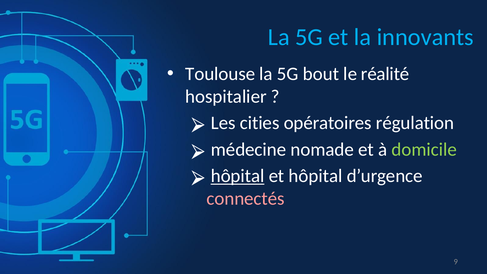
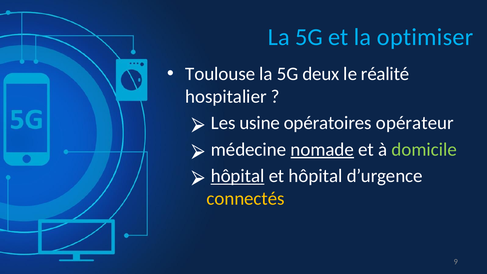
innovants: innovants -> optimiser
bout: bout -> deux
cities: cities -> usine
régulation: régulation -> opérateur
nomade underline: none -> present
connectés colour: pink -> yellow
